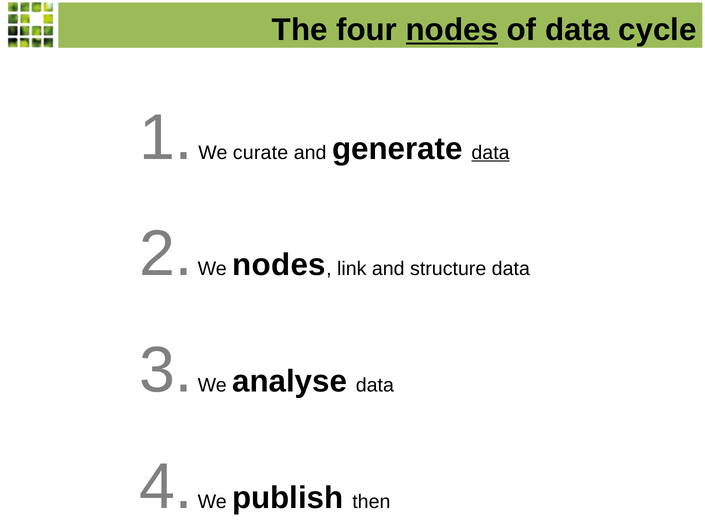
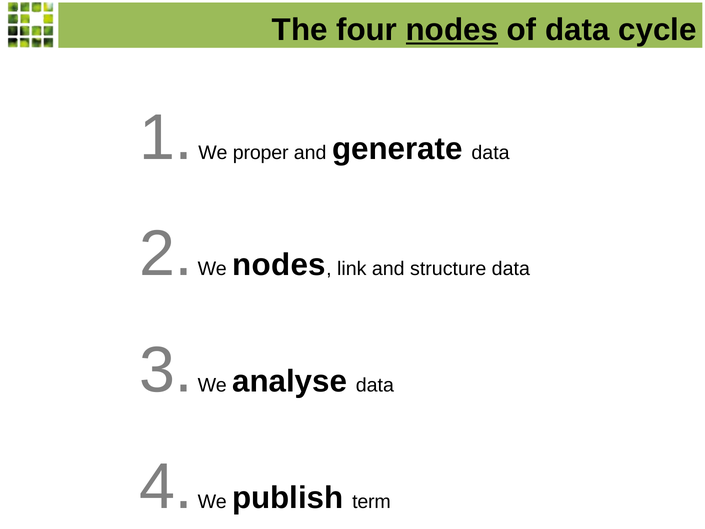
curate: curate -> proper
data at (491, 153) underline: present -> none
then: then -> term
